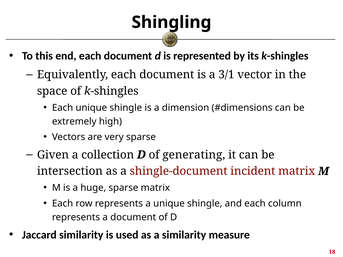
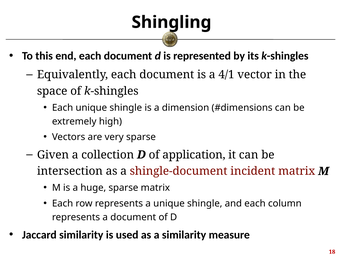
3/1: 3/1 -> 4/1
generating: generating -> application
